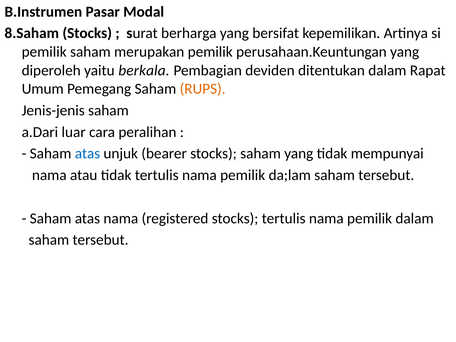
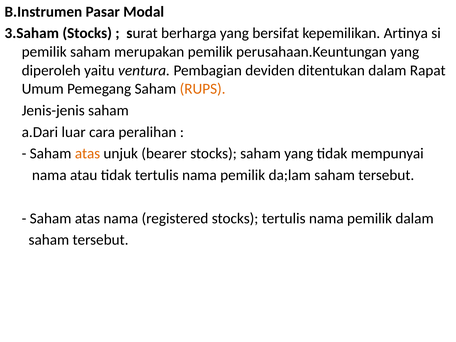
8.Saham: 8.Saham -> 3.Saham
berkala: berkala -> ventura
atas at (88, 154) colour: blue -> orange
